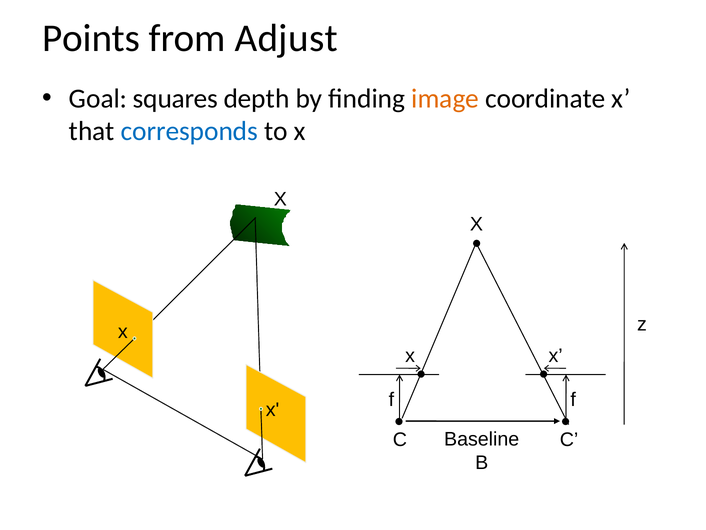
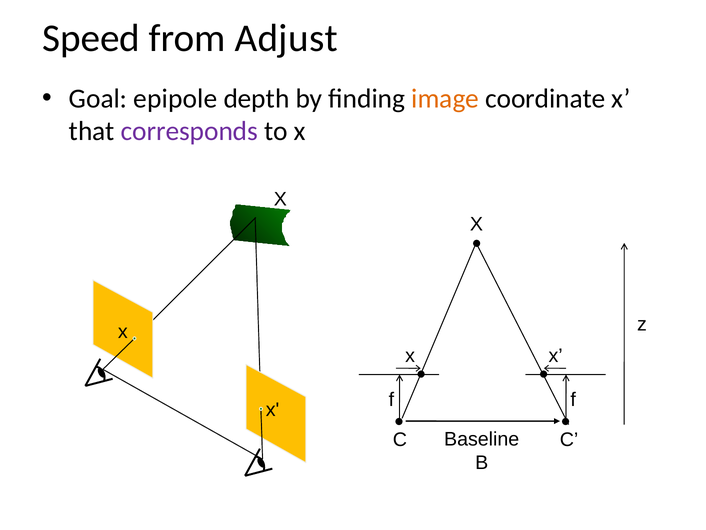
Points: Points -> Speed
squares: squares -> epipole
corresponds colour: blue -> purple
